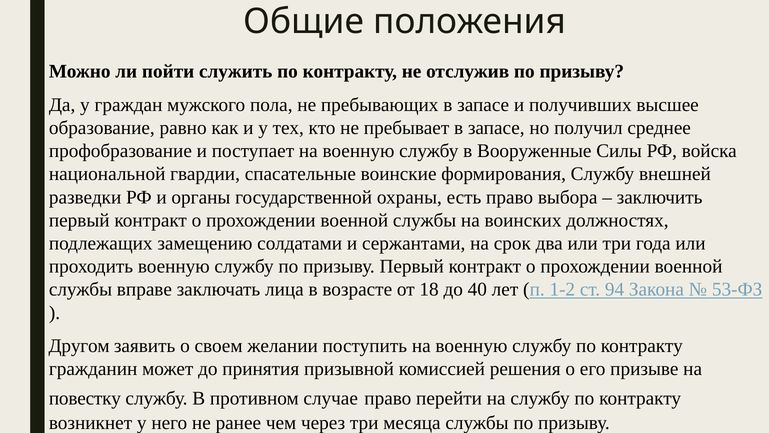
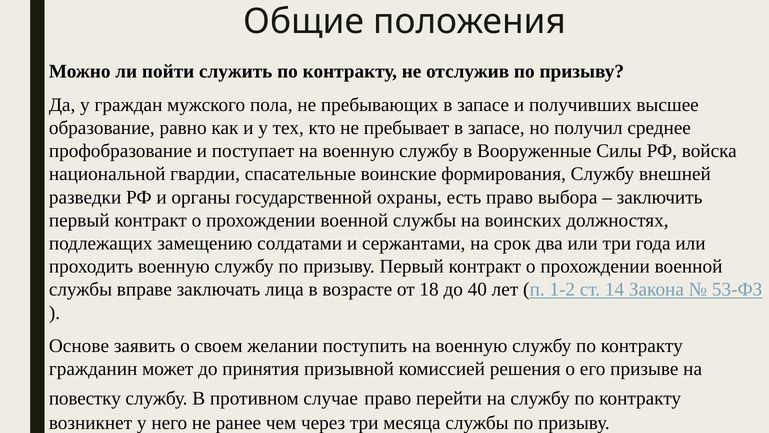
94: 94 -> 14
Другом: Другом -> Основе
